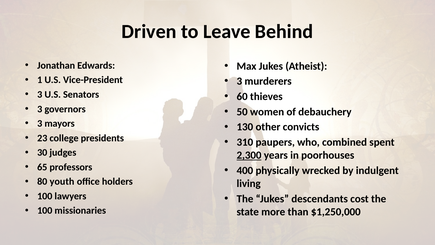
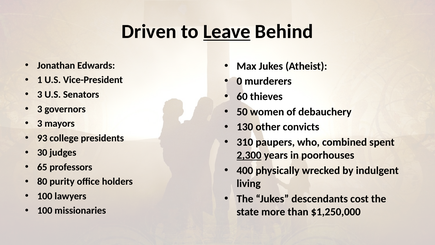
Leave underline: none -> present
3 at (239, 81): 3 -> 0
23: 23 -> 93
youth: youth -> purity
